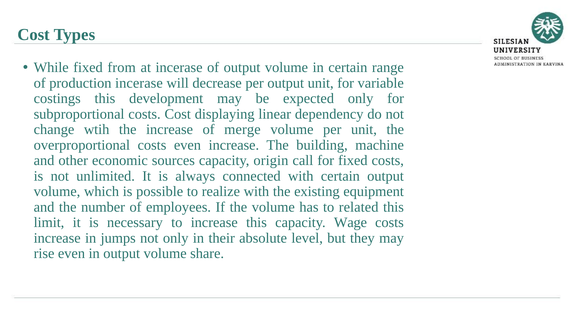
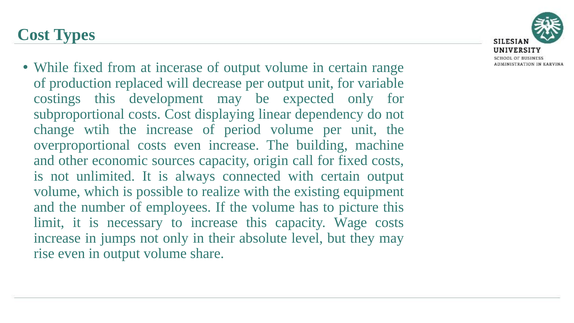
production incerase: incerase -> replaced
merge: merge -> period
related: related -> picture
